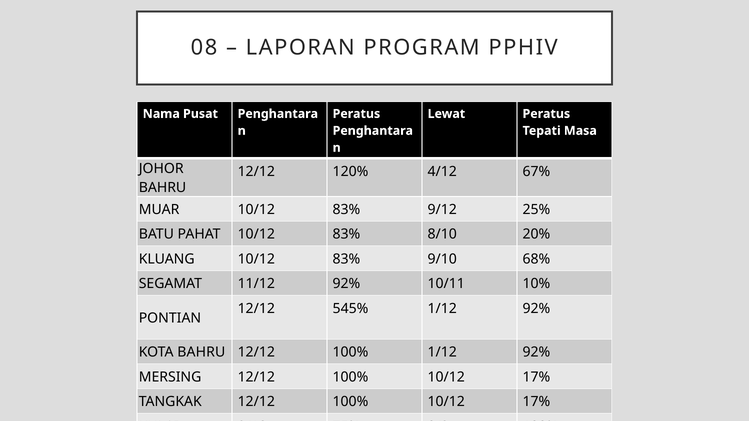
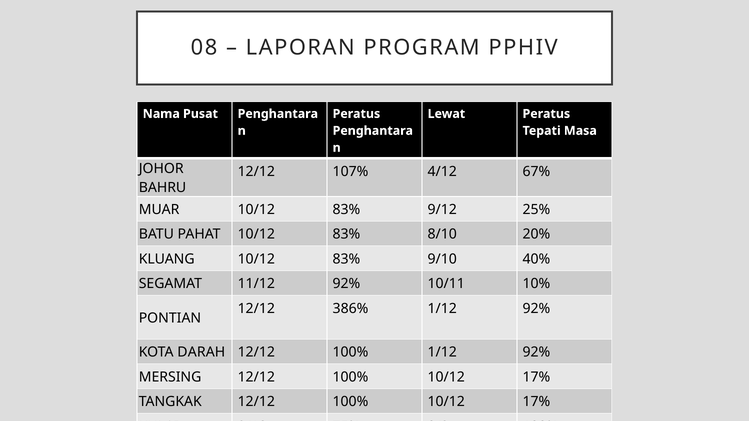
120%: 120% -> 107%
68%: 68% -> 40%
545%: 545% -> 386%
KOTA BAHRU: BAHRU -> DARAH
